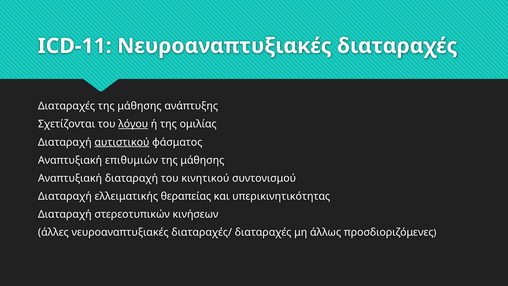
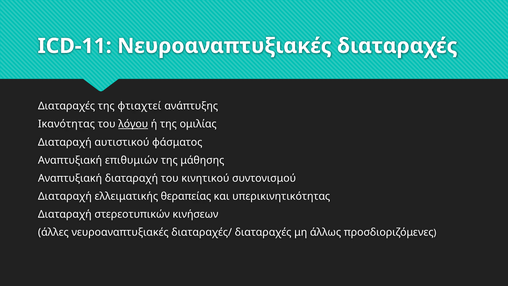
Διαταραχές της μάθησης: μάθησης -> φτιαχτεί
Σχετίζονται: Σχετίζονται -> Ικανότητας
αυτιστικού underline: present -> none
